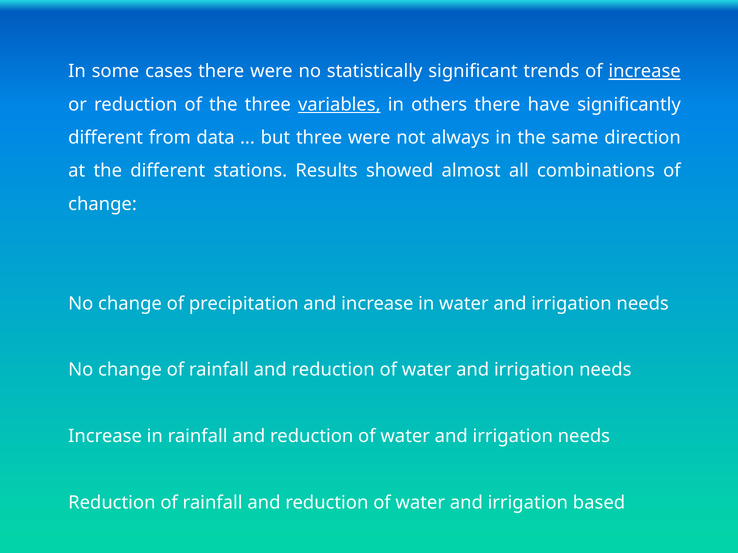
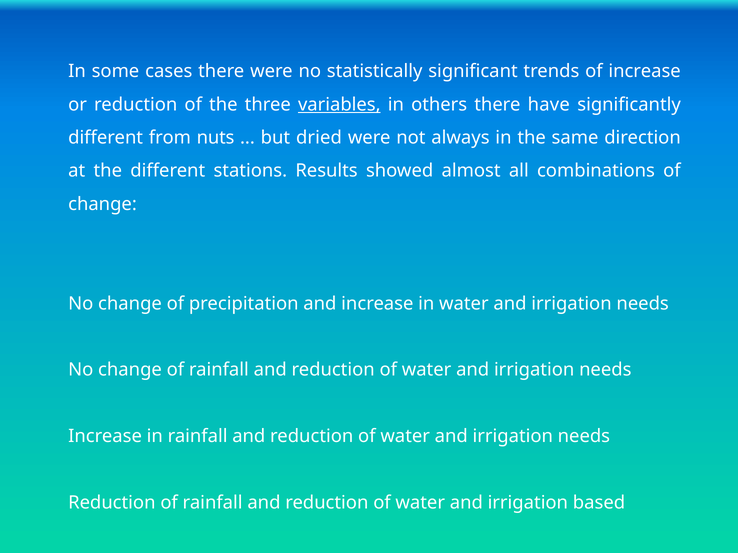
increase at (645, 71) underline: present -> none
data: data -> nuts
but three: three -> dried
